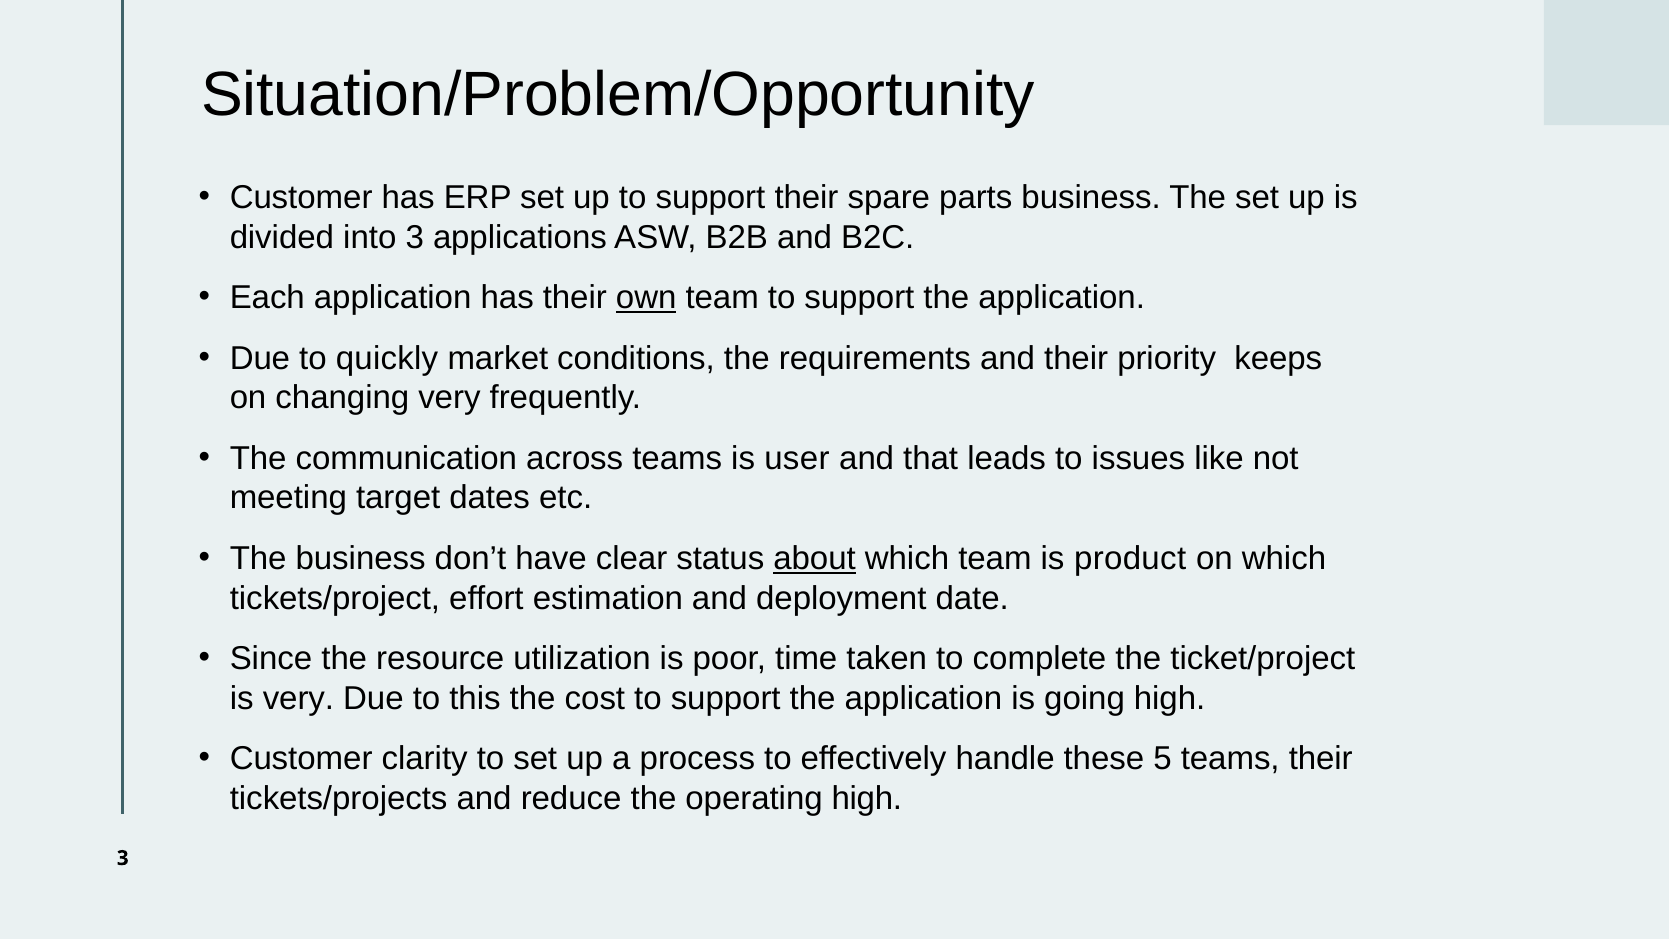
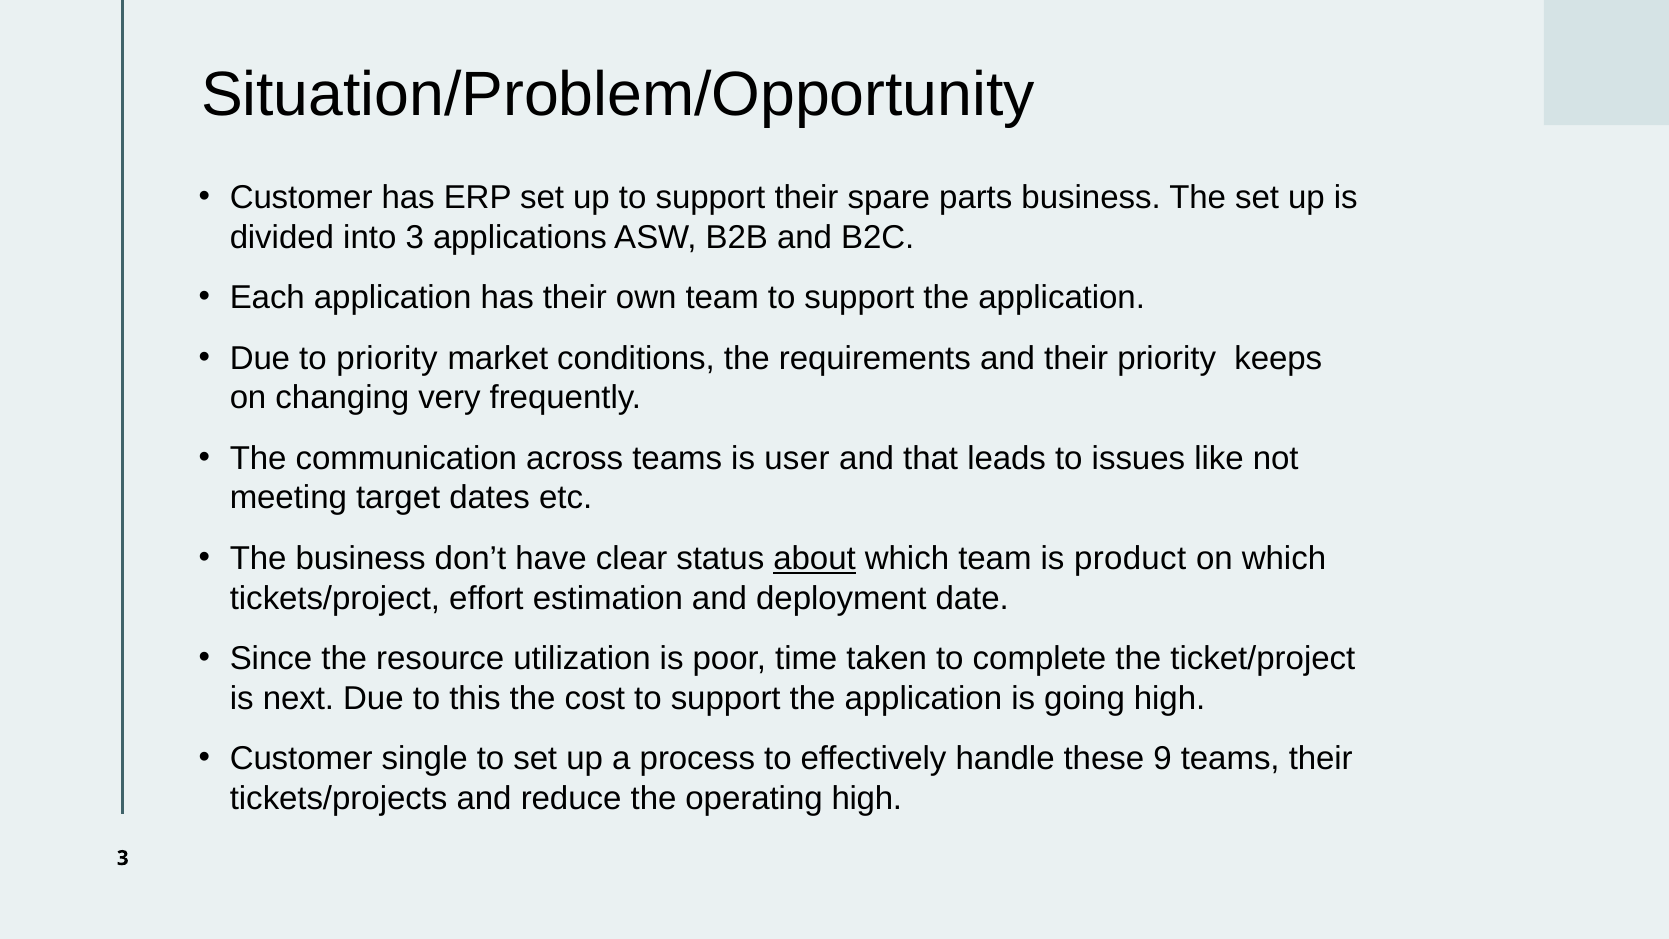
own underline: present -> none
to quickly: quickly -> priority
is very: very -> next
clarity: clarity -> single
5: 5 -> 9
